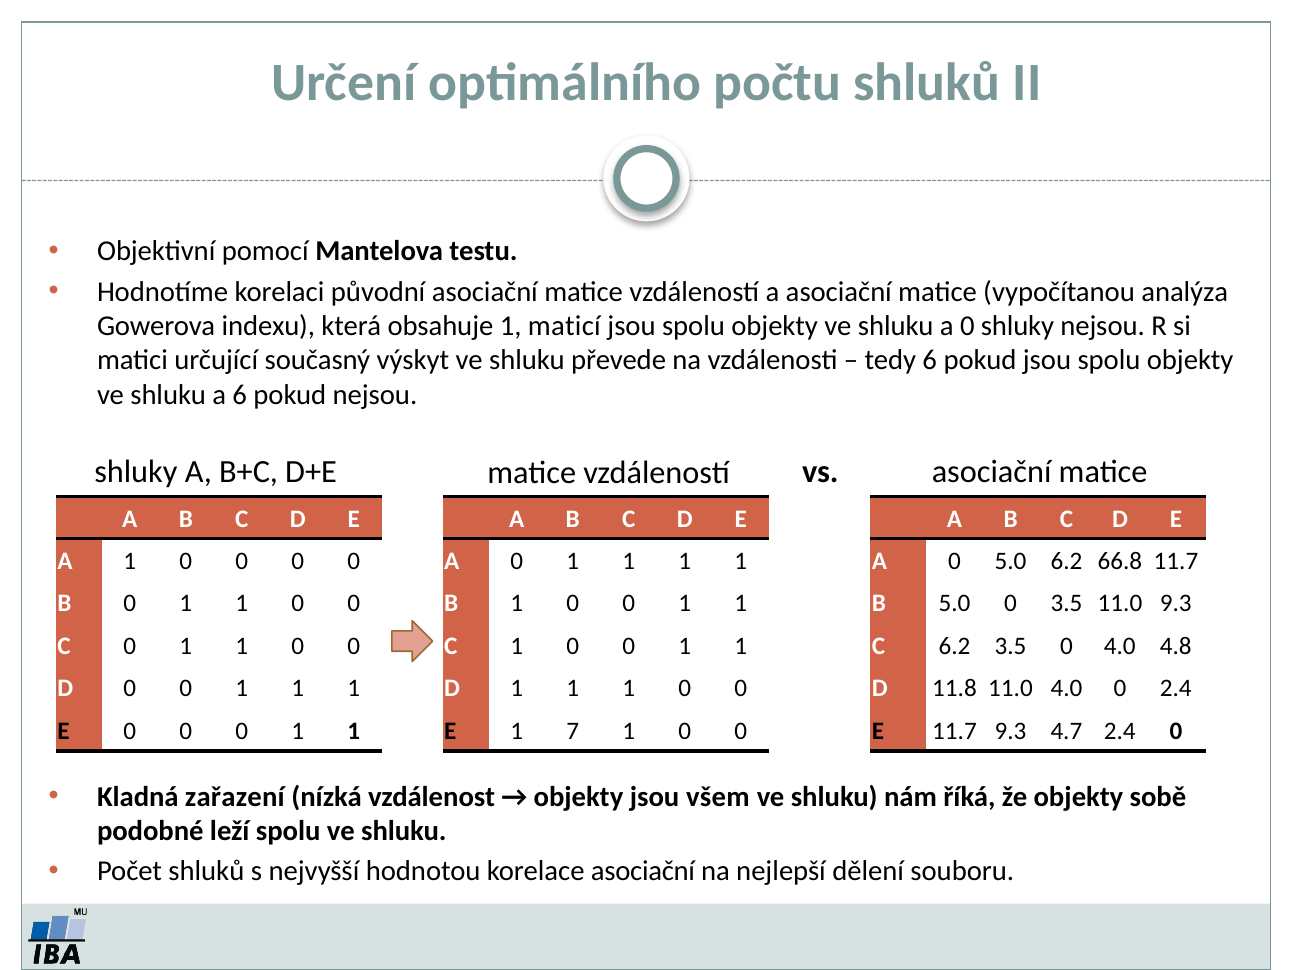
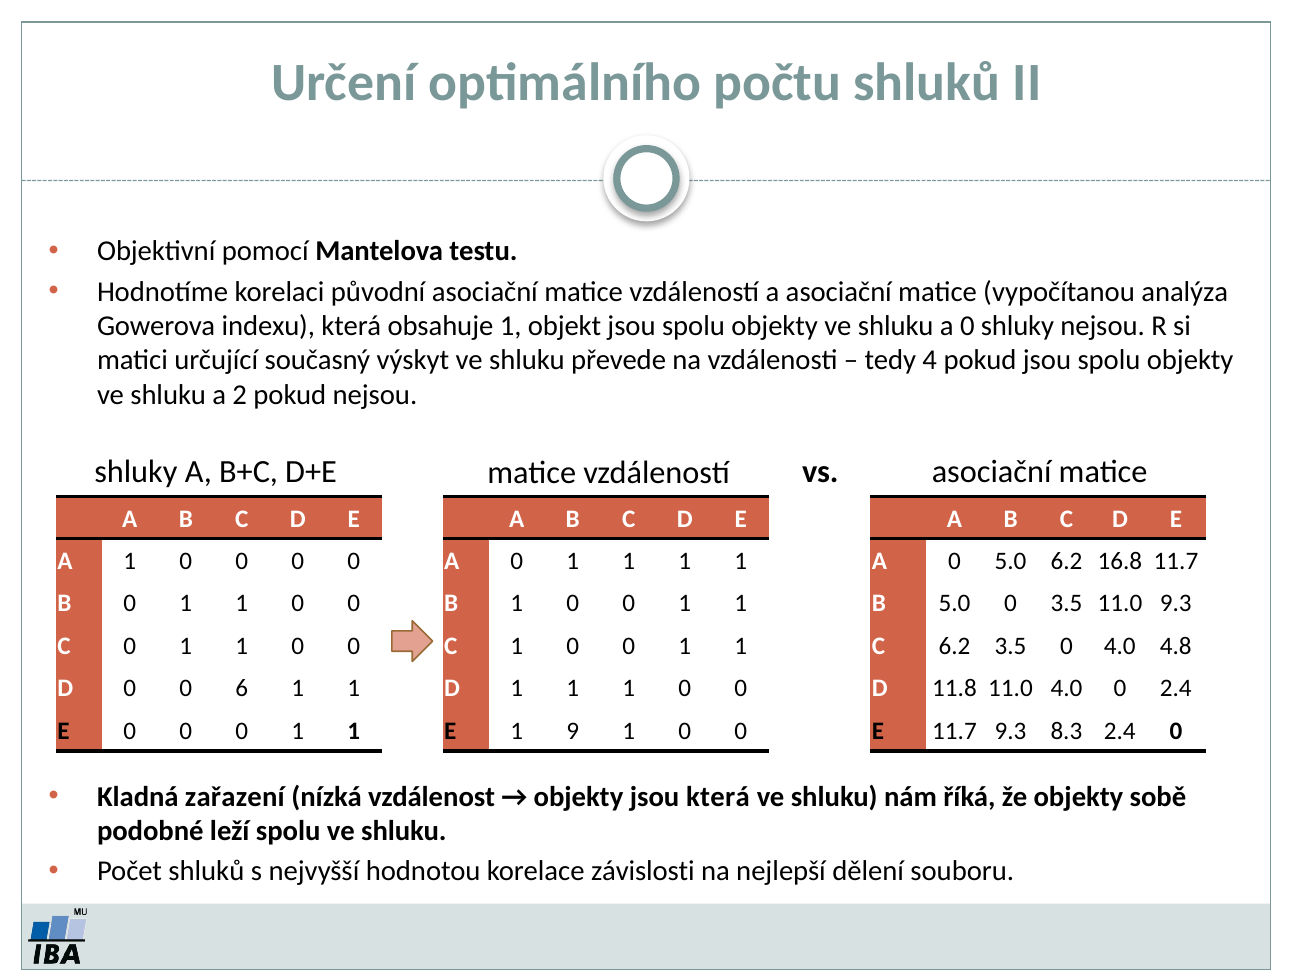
maticí: maticí -> objekt
tedy 6: 6 -> 4
a 6: 6 -> 2
66.8: 66.8 -> 16.8
D 0 0 1: 1 -> 6
7: 7 -> 9
4.7: 4.7 -> 8.3
jsou všem: všem -> která
korelace asociační: asociační -> závislosti
